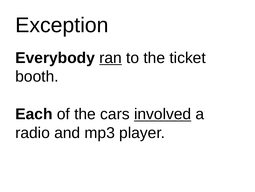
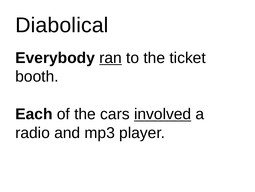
Exception: Exception -> Diabolical
